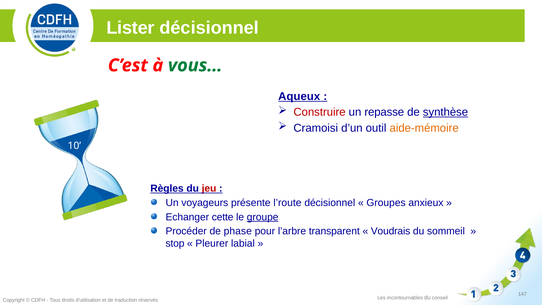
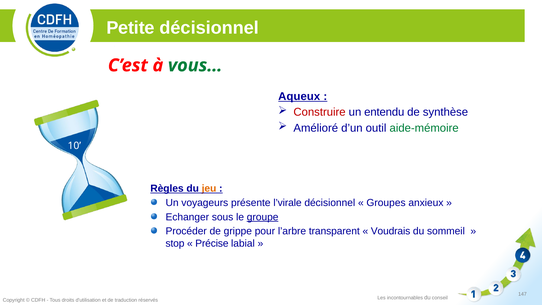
Lister: Lister -> Petite
repasse: repasse -> entendu
synthèse underline: present -> none
Cramoisi: Cramoisi -> Amélioré
aide-mémoire colour: orange -> green
jeu colour: red -> orange
l’route: l’route -> l’virale
cette: cette -> sous
phase: phase -> grippe
Pleurer: Pleurer -> Précise
